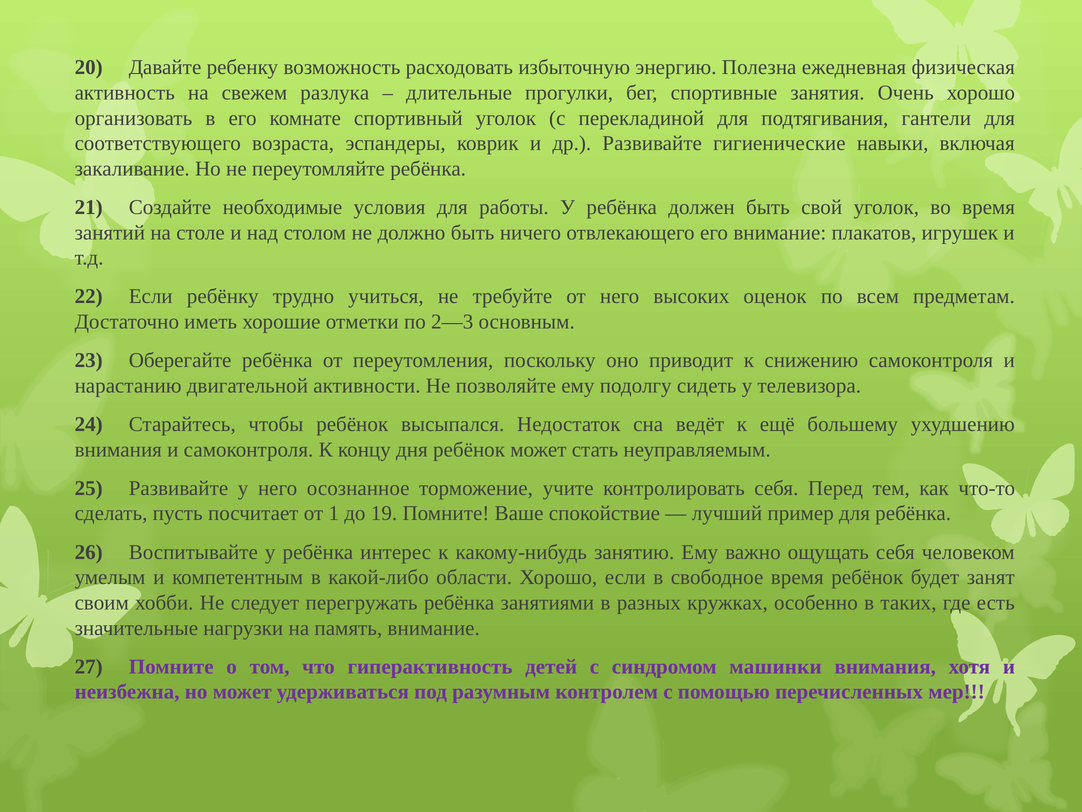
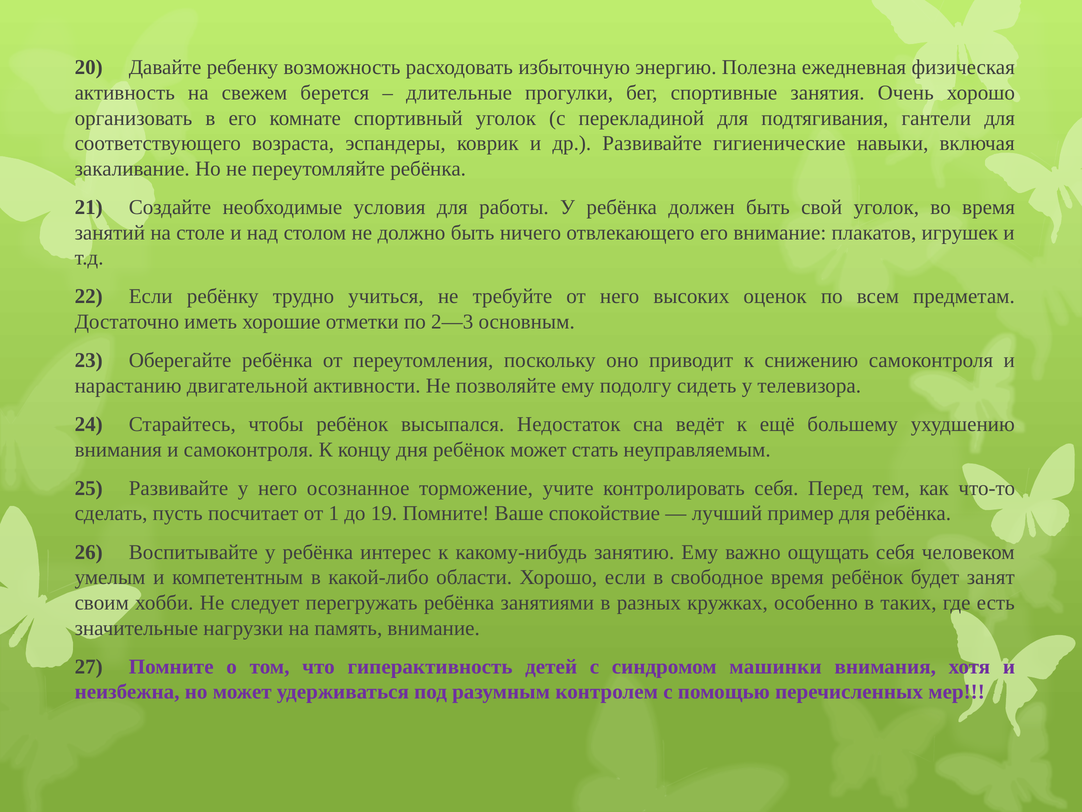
разлука: разлука -> берется
